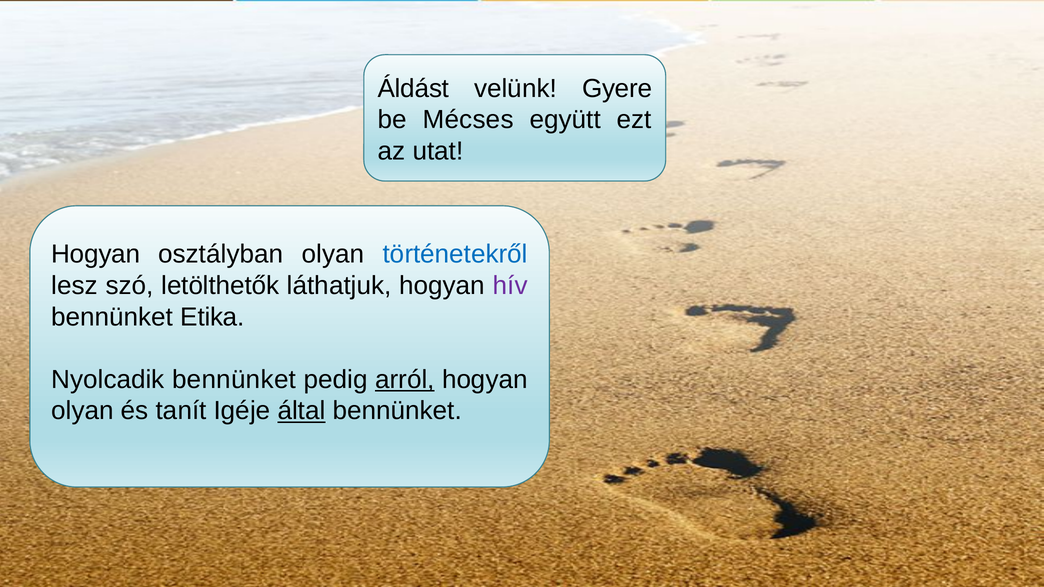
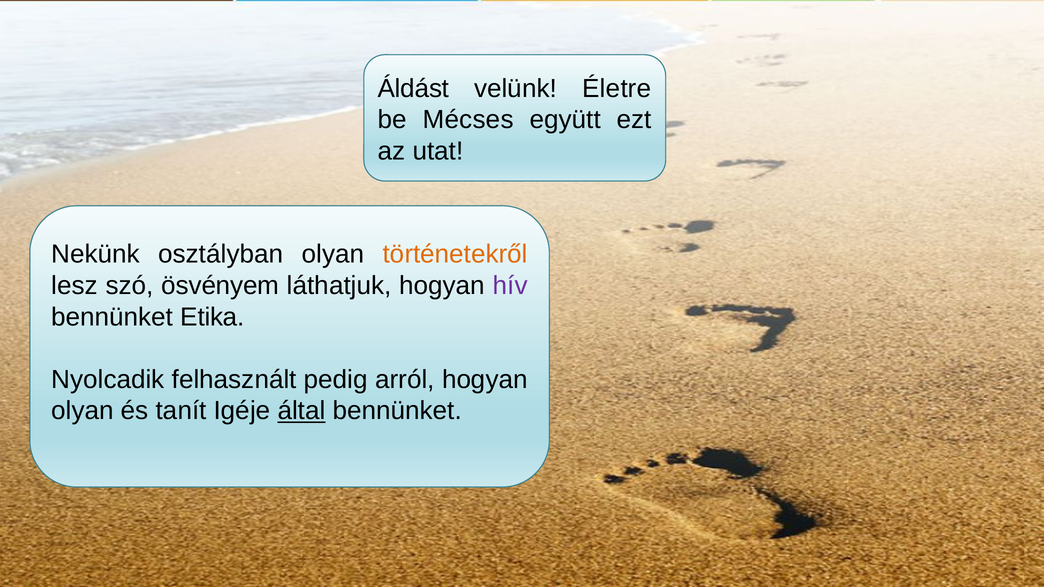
Gyere: Gyere -> Életre
Hogyan at (96, 254): Hogyan -> Nekünk
történetekről colour: blue -> orange
letölthetők: letölthetők -> ösvényem
Nyolcadik bennünket: bennünket -> felhasznált
arról underline: present -> none
